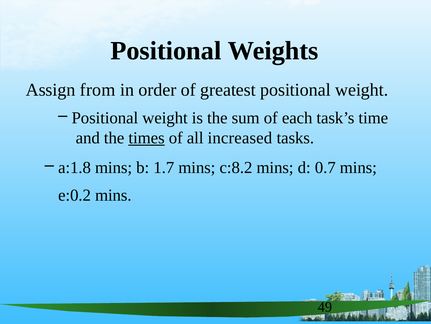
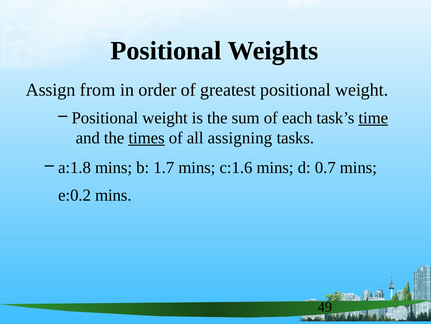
time underline: none -> present
increased: increased -> assigning
c:8.2: c:8.2 -> c:1.6
